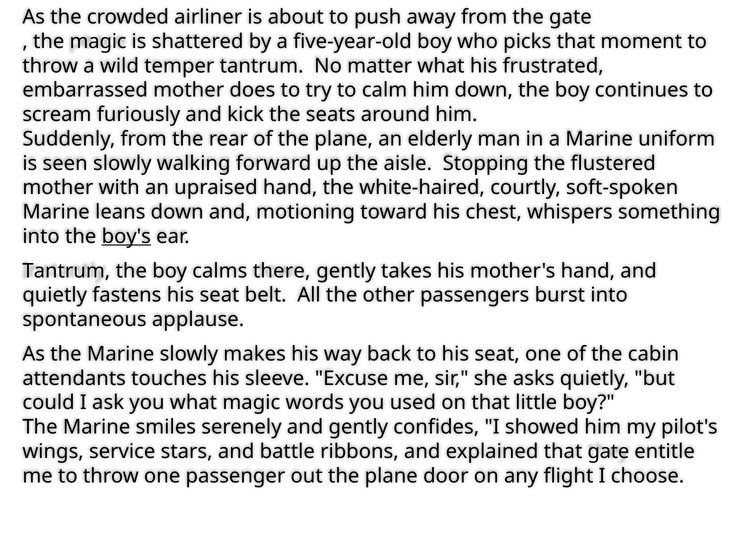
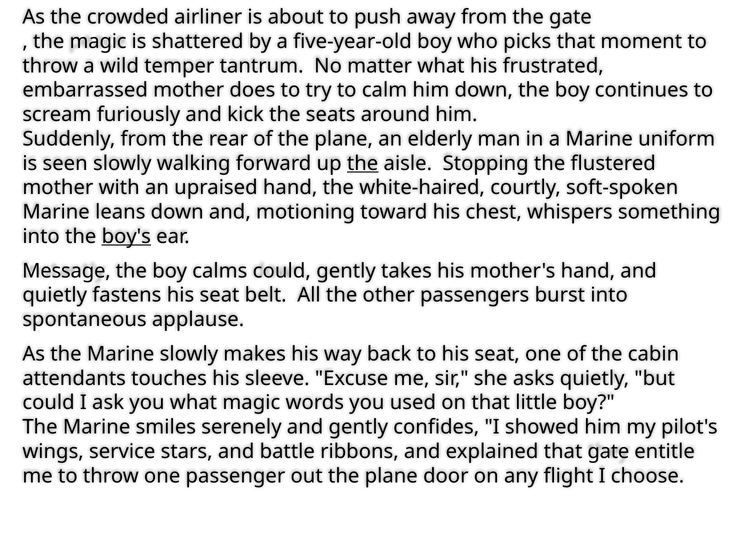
the at (363, 164) underline: none -> present
Tantrum at (66, 271): Tantrum -> Message
calms there: there -> could
